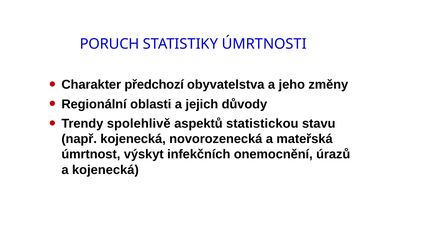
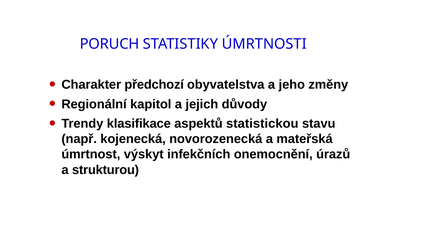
oblasti: oblasti -> kapitol
spolehlivě: spolehlivě -> klasifikace
a kojenecká: kojenecká -> strukturou
